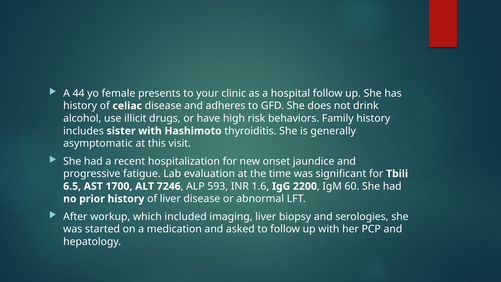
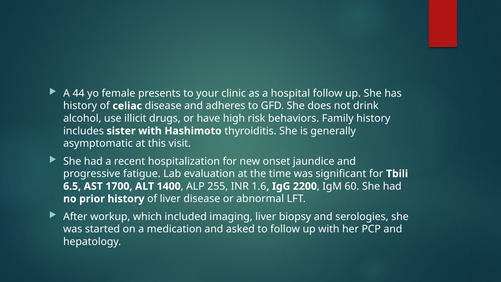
7246: 7246 -> 1400
593: 593 -> 255
